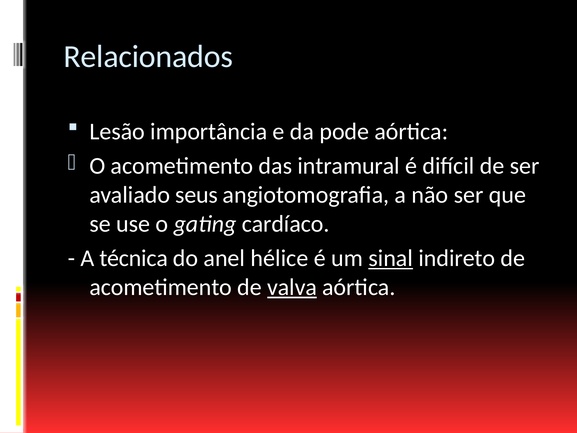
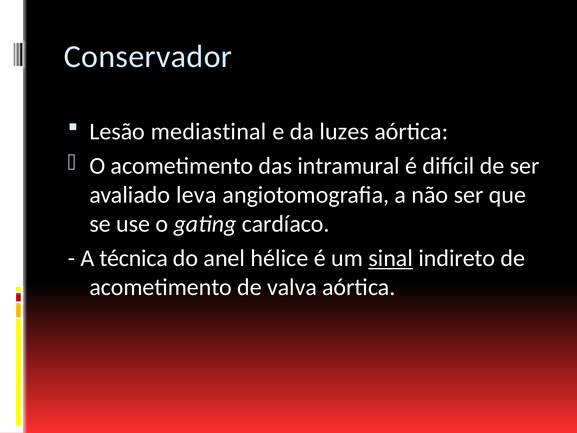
Relacionados: Relacionados -> Conservador
importância: importância -> mediastinal
pode: pode -> luzes
seus: seus -> leva
valva underline: present -> none
